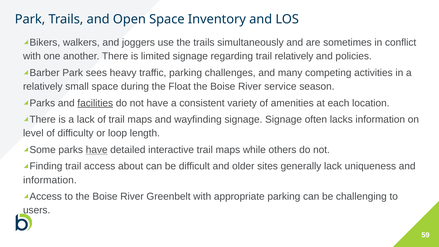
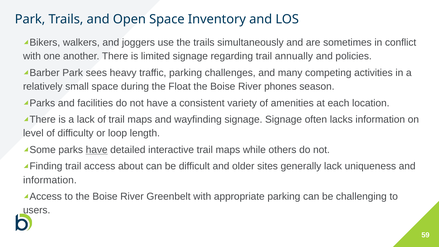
trail relatively: relatively -> annually
service: service -> phones
facilities underline: present -> none
